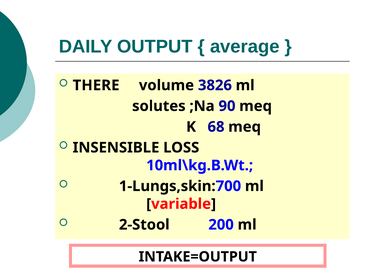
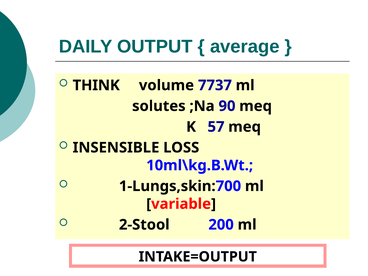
THERE: THERE -> THINK
3826: 3826 -> 7737
68: 68 -> 57
